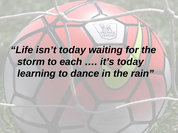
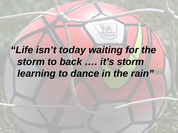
each: each -> back
it’s today: today -> storm
